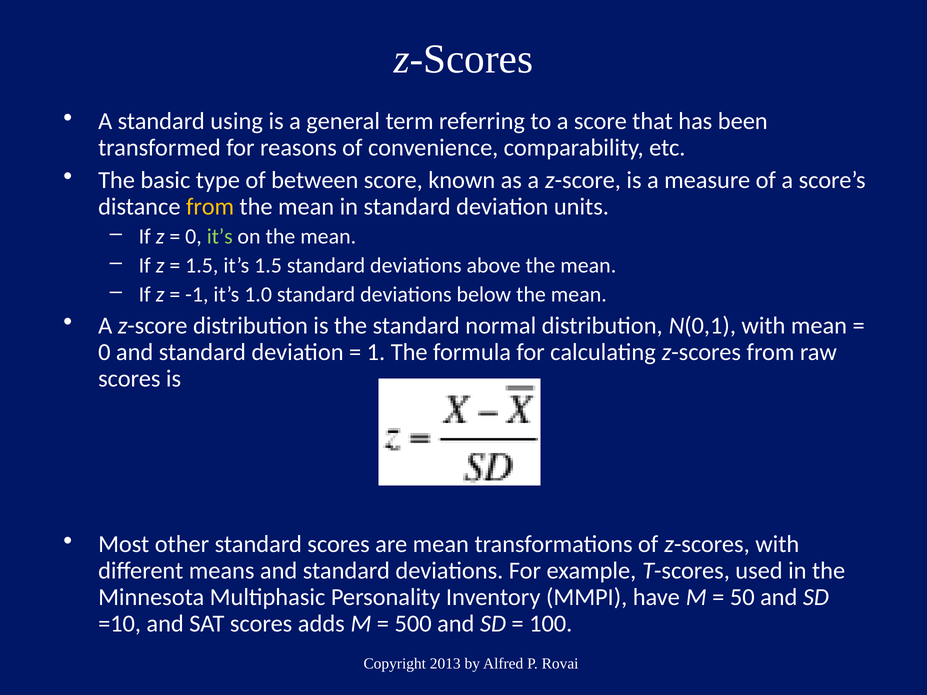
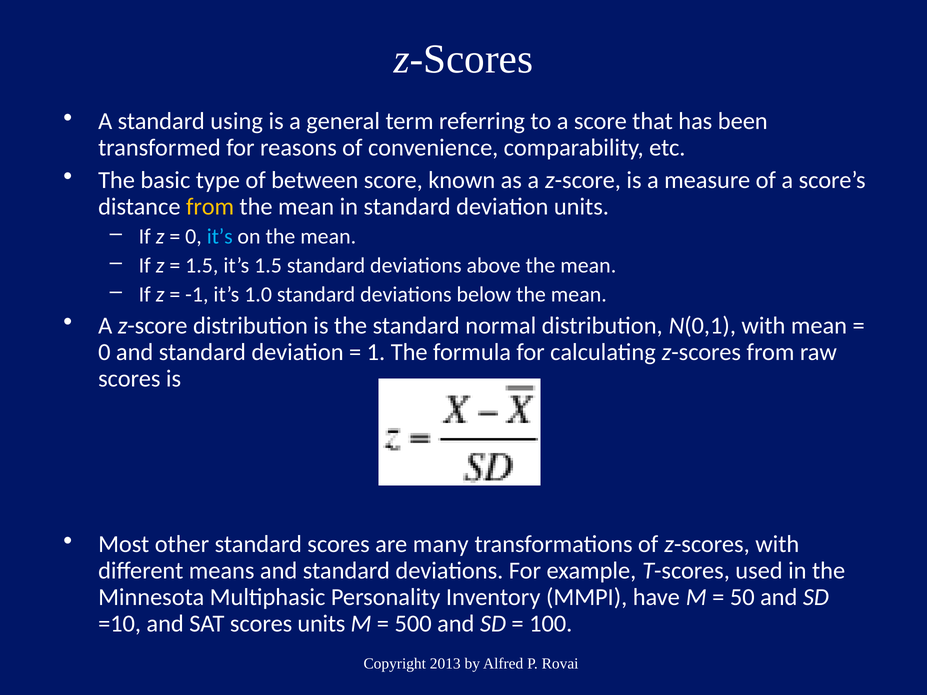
it’s at (220, 237) colour: light green -> light blue
are mean: mean -> many
scores adds: adds -> units
